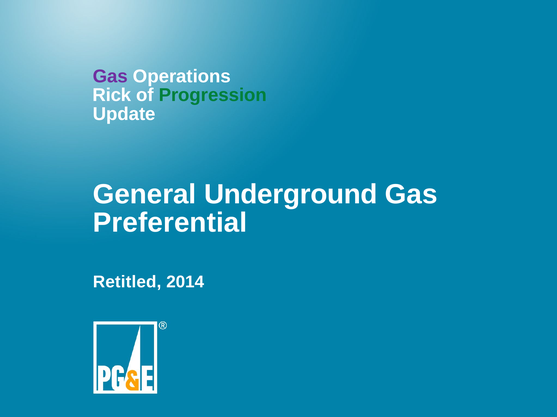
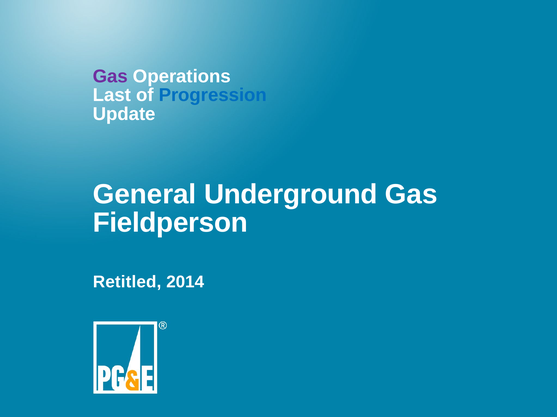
Rick: Rick -> Last
Progression colour: green -> blue
Preferential: Preferential -> Fieldperson
